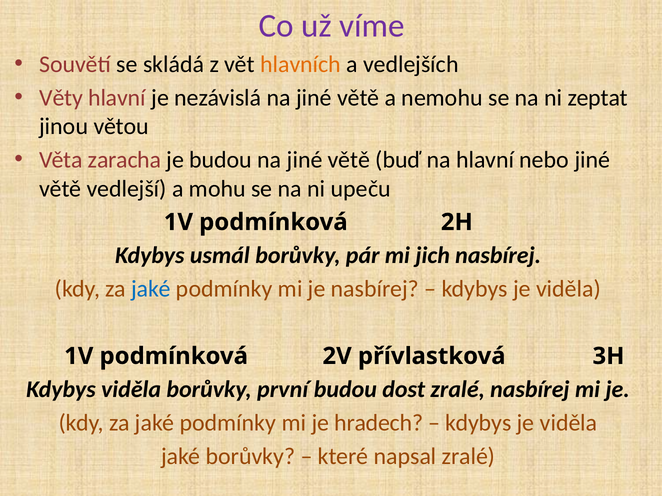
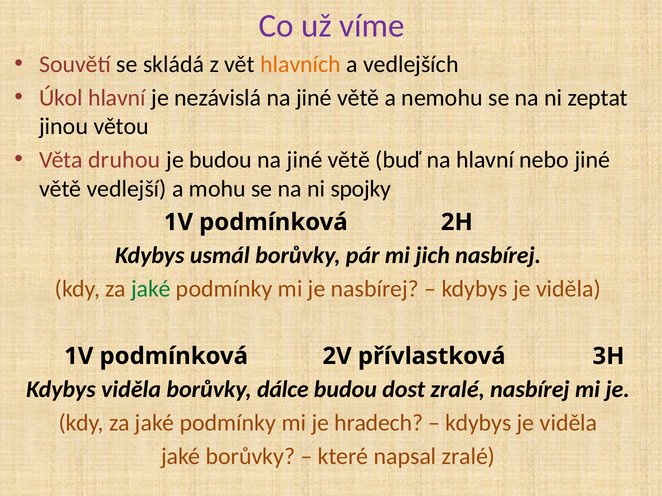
Věty: Věty -> Úkol
zaracha: zaracha -> druhou
upeču: upeču -> spojky
jaké at (151, 289) colour: blue -> green
první: první -> dálce
